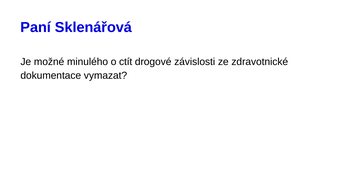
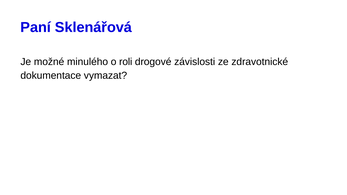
ctít: ctít -> roli
